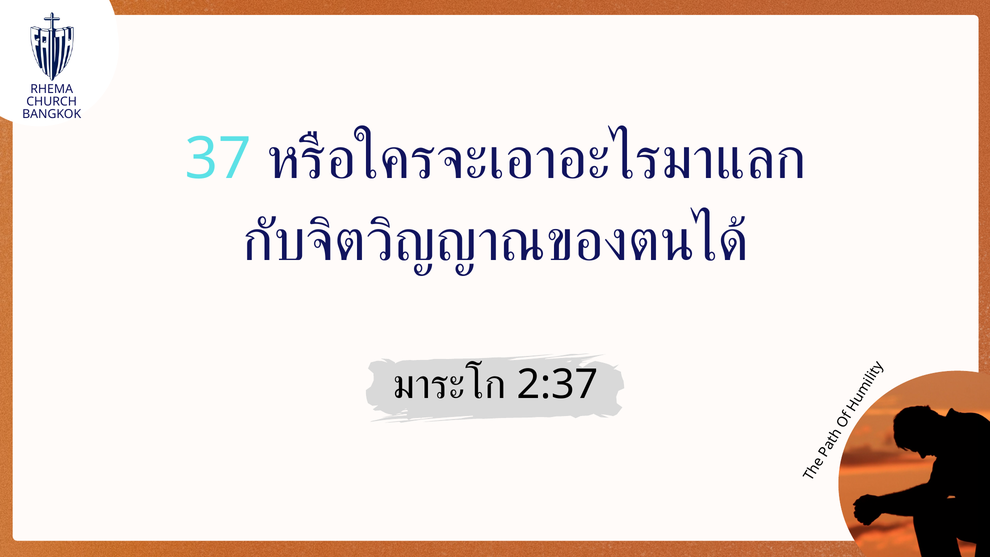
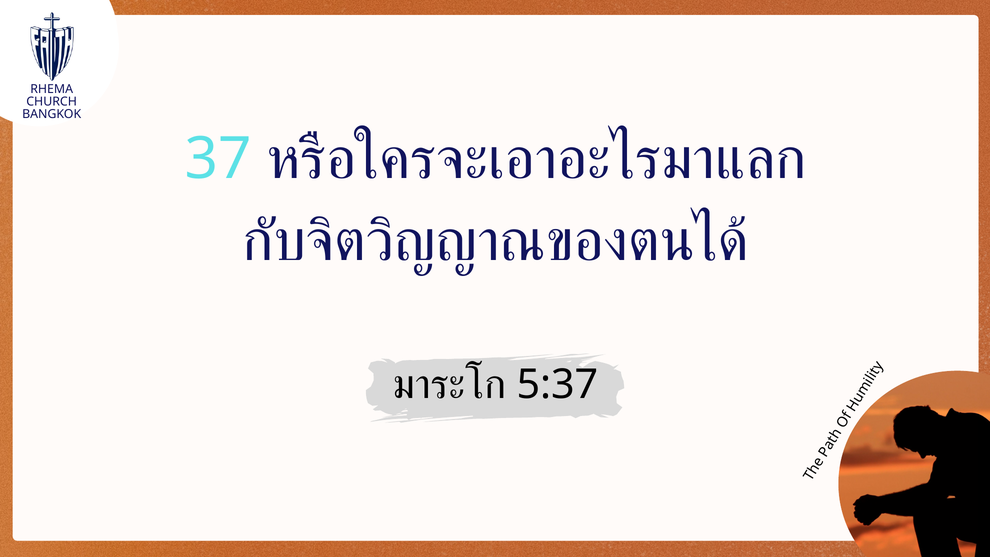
2:37: 2:37 -> 5:37
